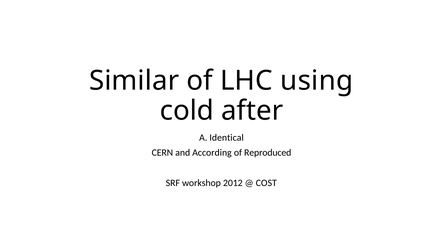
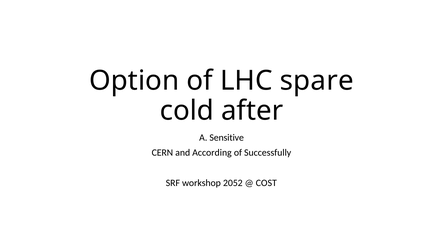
Similar: Similar -> Option
using: using -> spare
Identical: Identical -> Sensitive
Reproduced: Reproduced -> Successfully
2012: 2012 -> 2052
